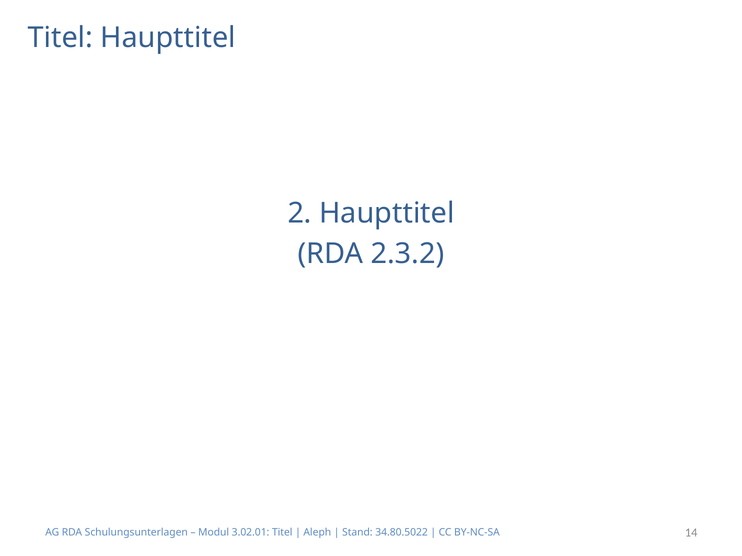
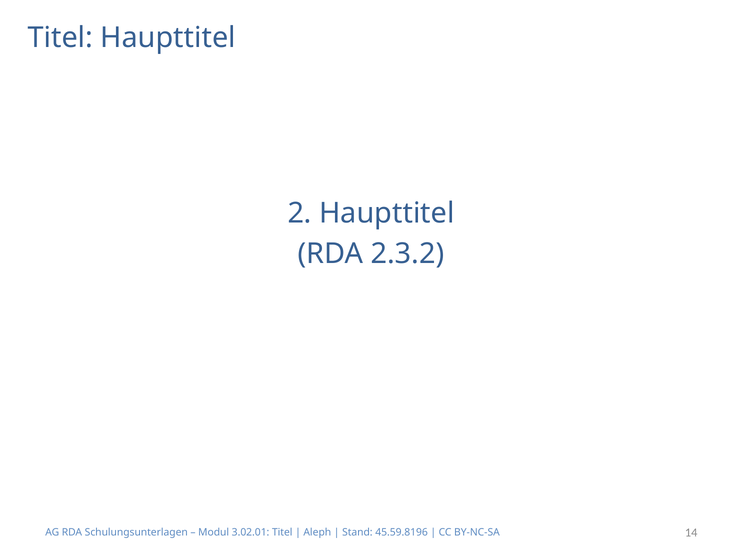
34.80.5022: 34.80.5022 -> 45.59.8196
